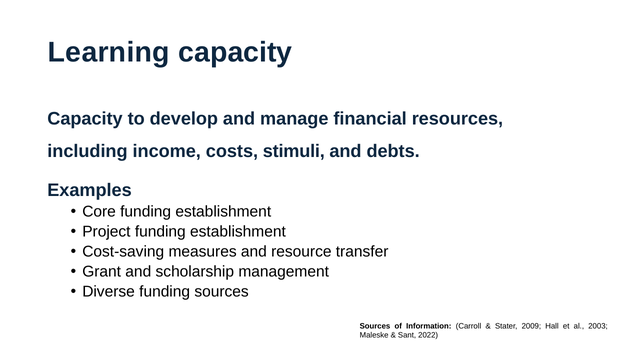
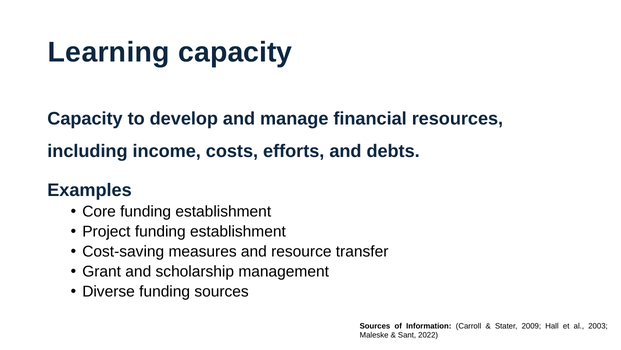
stimuli: stimuli -> efforts
